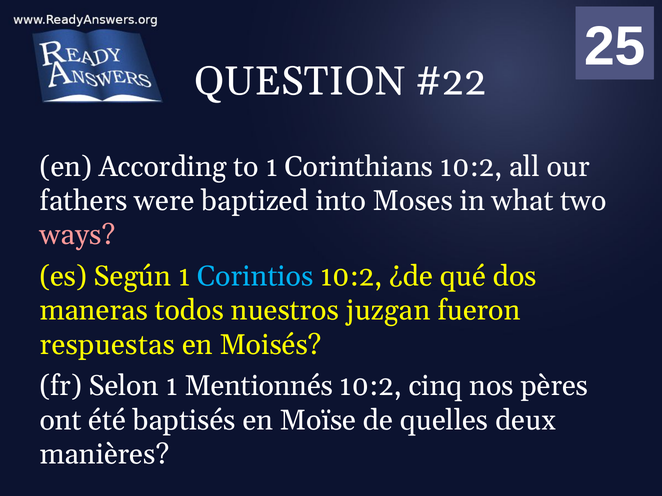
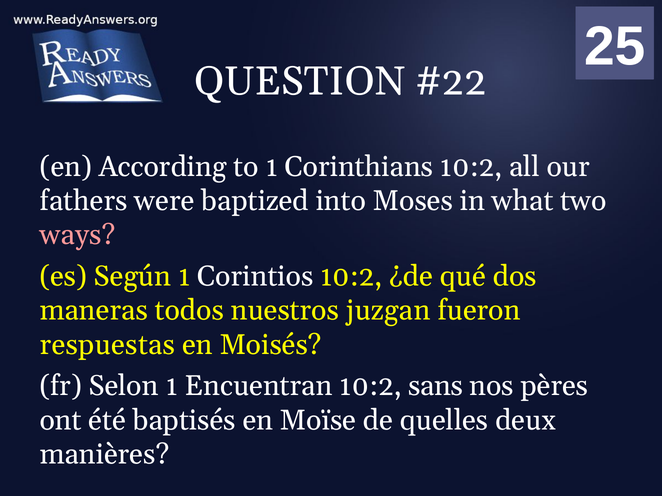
Corintios colour: light blue -> white
Mentionnés: Mentionnés -> Encuentran
cinq: cinq -> sans
